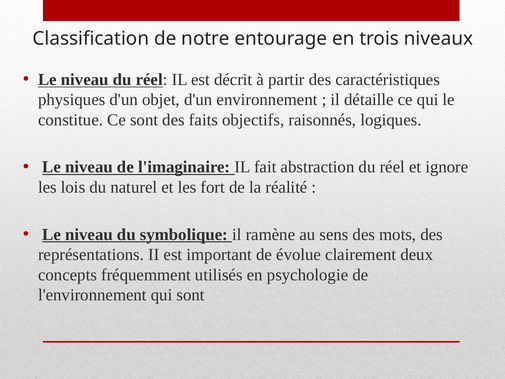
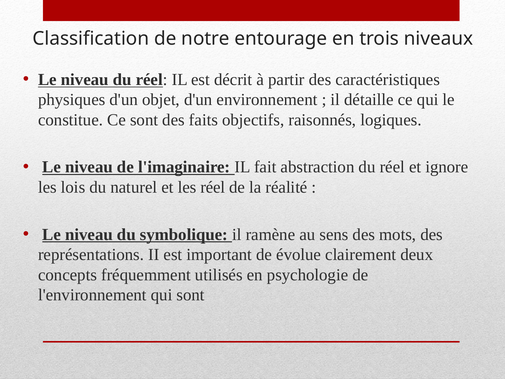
les fort: fort -> réel
